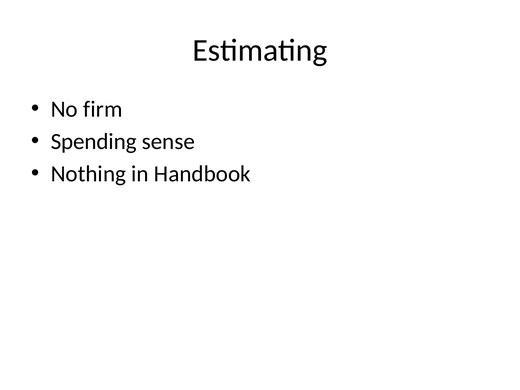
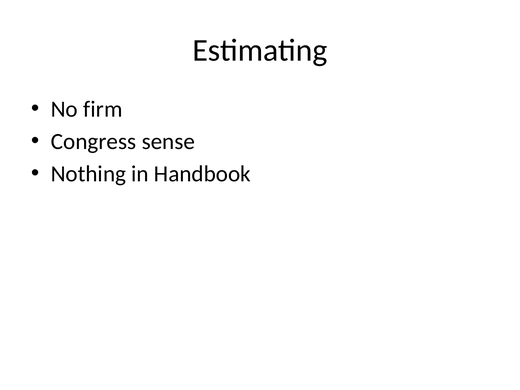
Spending: Spending -> Congress
